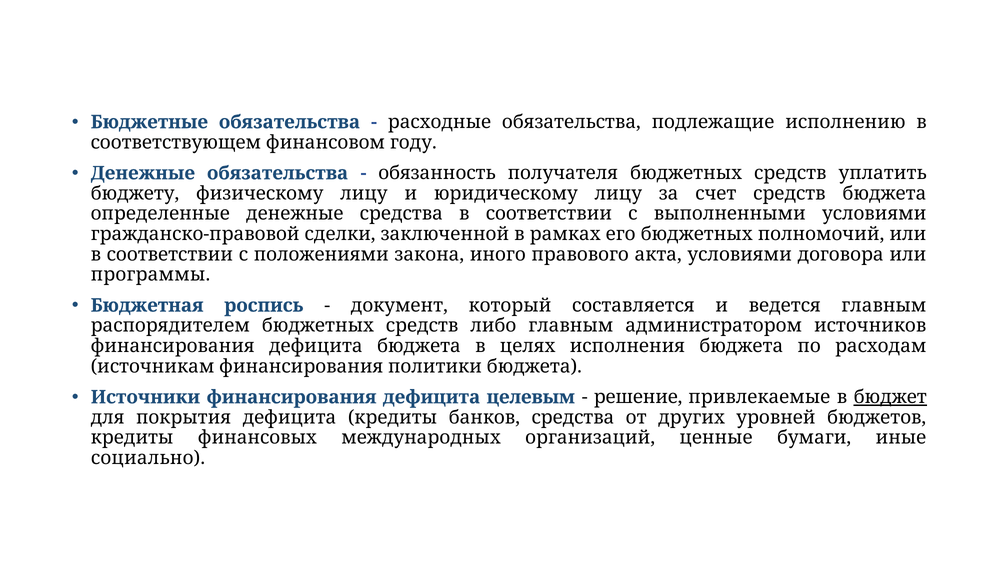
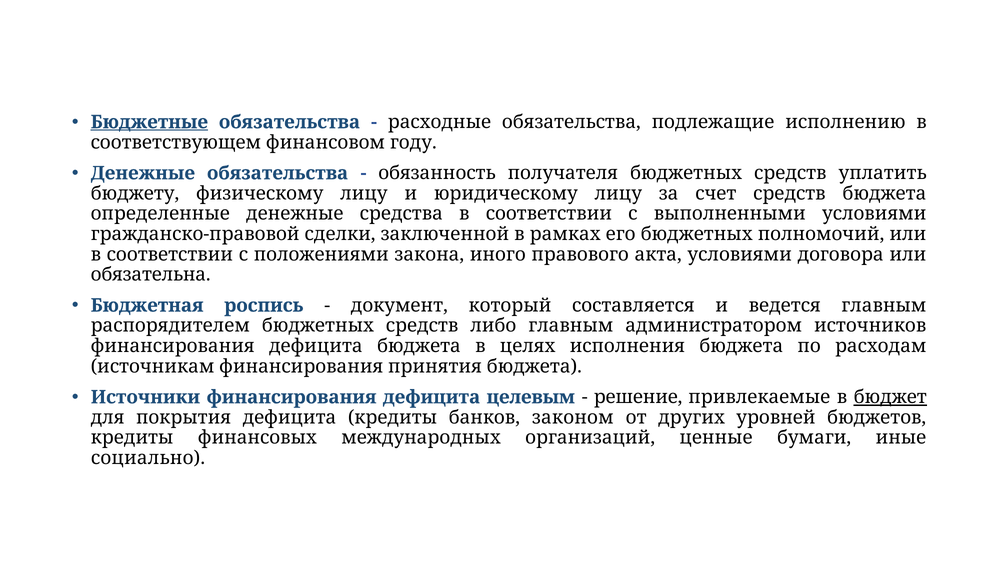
Бюджетные underline: none -> present
программы: программы -> обязательна
политики: политики -> принятия
банков средства: средства -> законом
